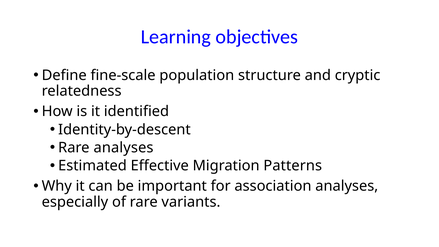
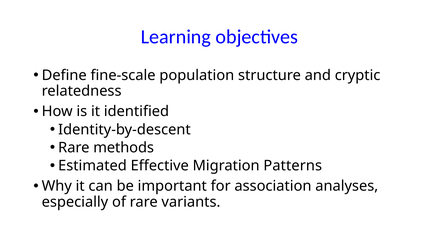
Rare analyses: analyses -> methods
